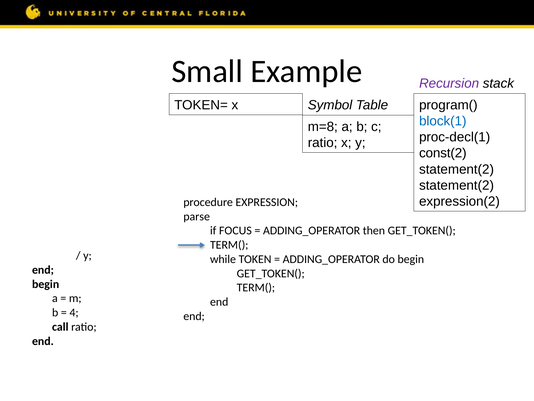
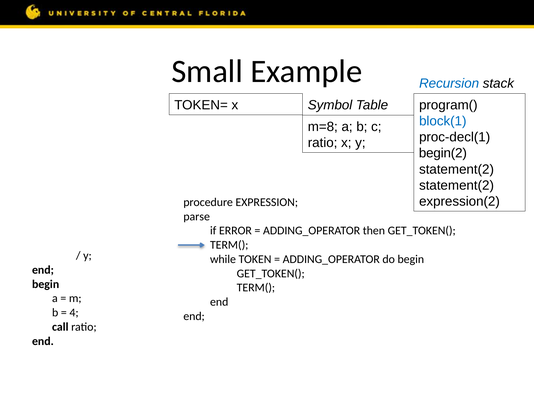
Recursion colour: purple -> blue
const(2: const(2 -> begin(2
FOCUS: FOCUS -> ERROR
